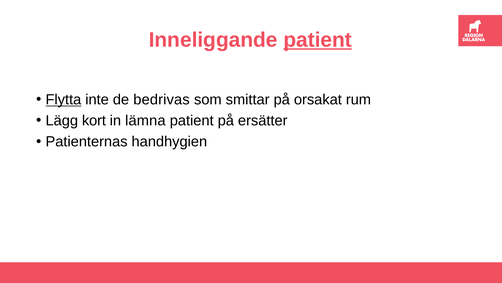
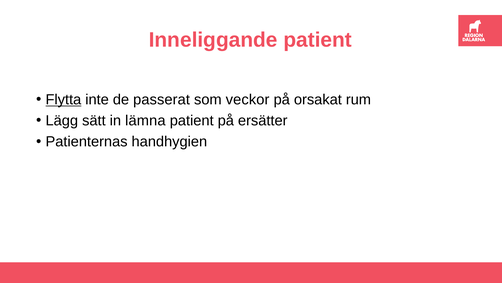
patient at (318, 40) underline: present -> none
bedrivas: bedrivas -> passerat
smittar: smittar -> veckor
kort: kort -> sätt
